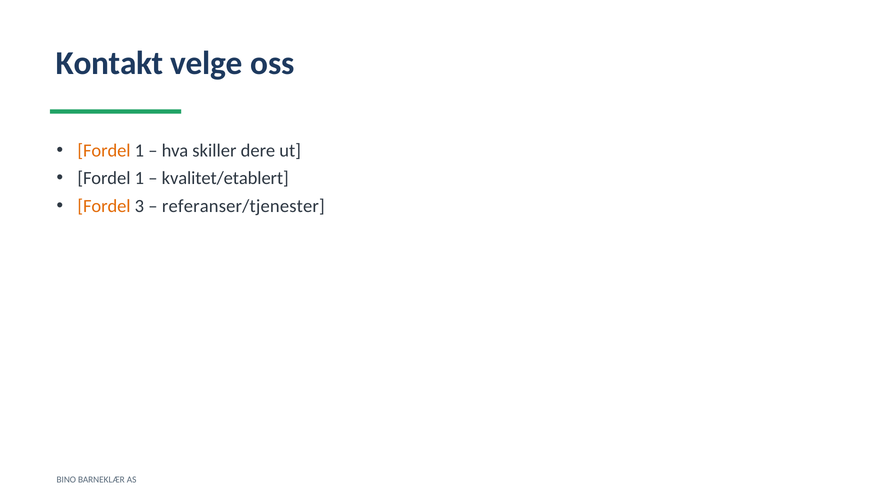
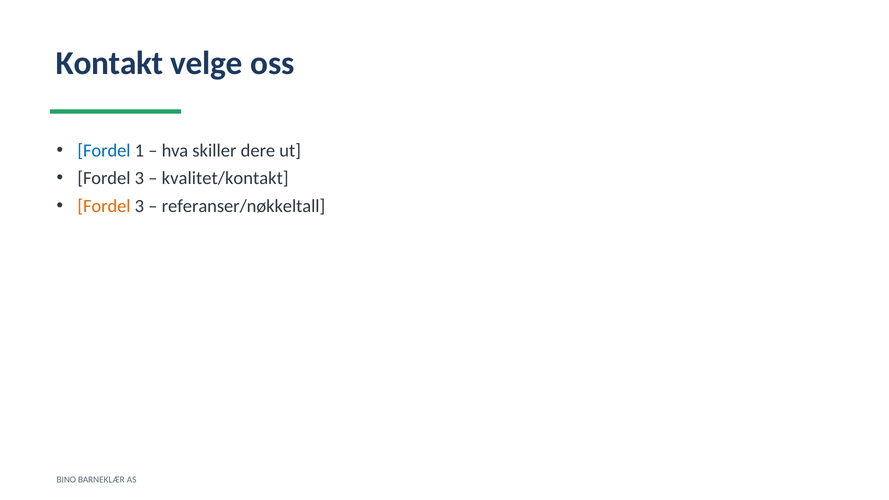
Fordel at (104, 151) colour: orange -> blue
1 at (139, 178): 1 -> 3
kvalitet/etablert: kvalitet/etablert -> kvalitet/kontakt
referanser/tjenester: referanser/tjenester -> referanser/nøkkeltall
